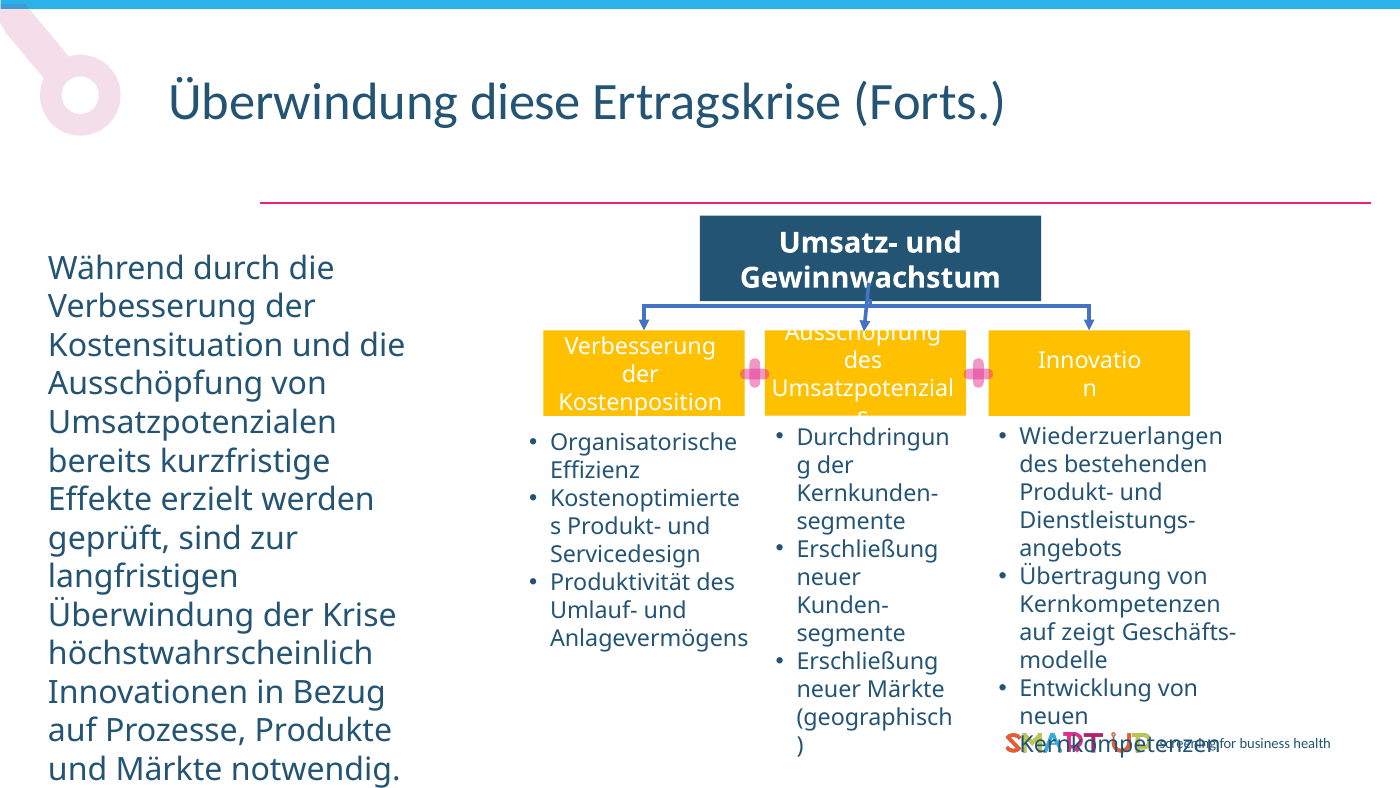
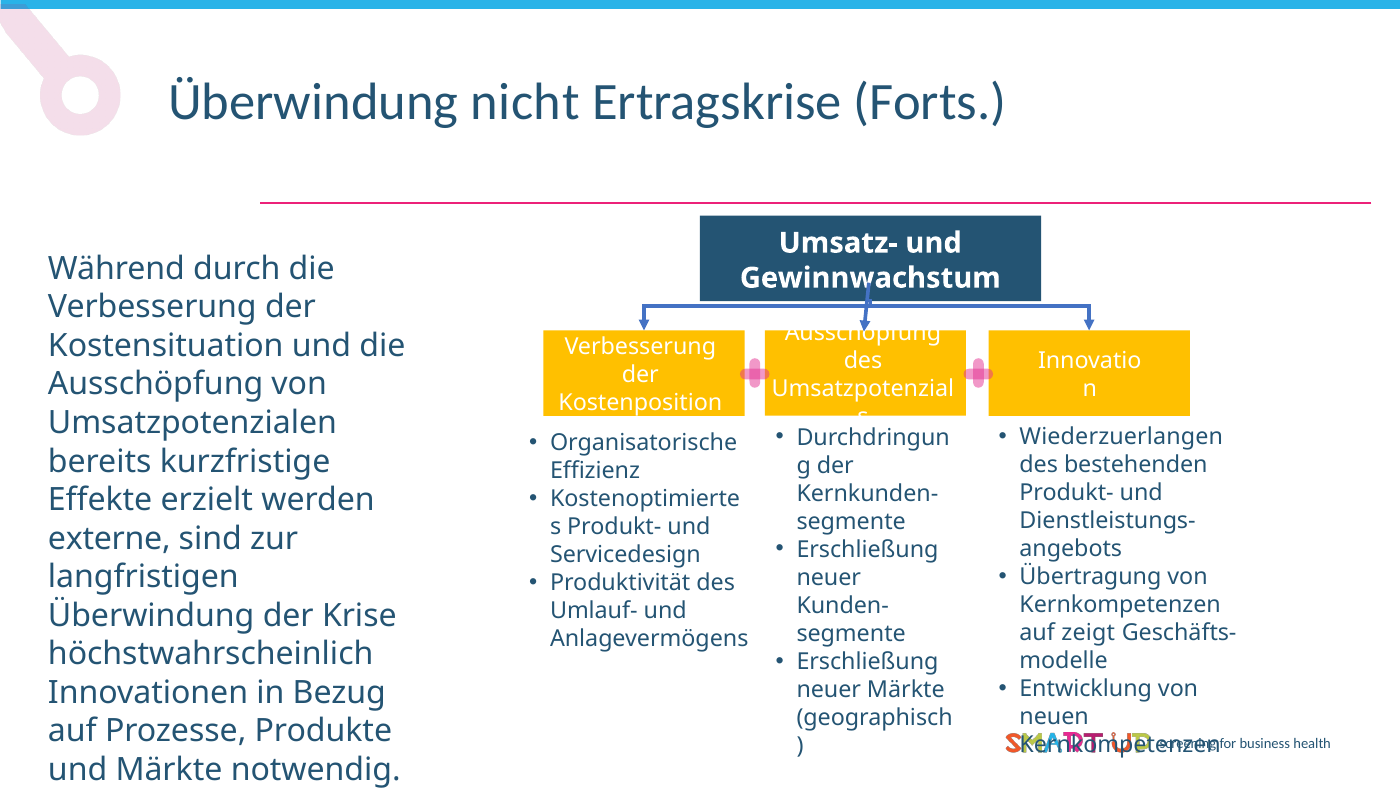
diese: diese -> nicht
geprüft: geprüft -> externe
